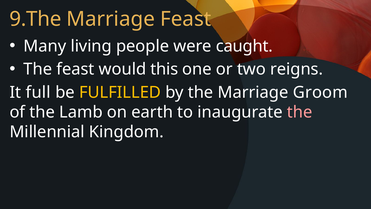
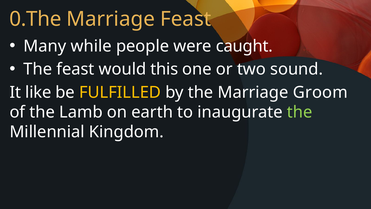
9.The: 9.The -> 0.The
living: living -> while
reigns: reigns -> sound
full: full -> like
the at (300, 112) colour: pink -> light green
